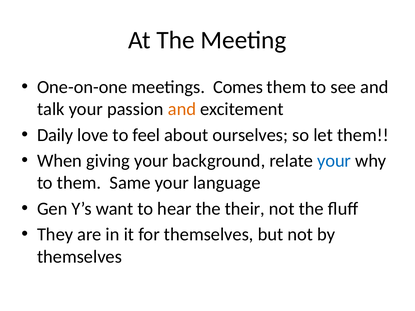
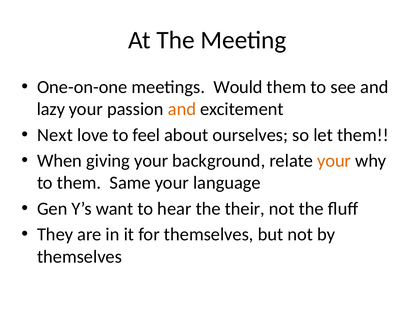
Comes: Comes -> Would
talk: talk -> lazy
Daily: Daily -> Next
your at (334, 161) colour: blue -> orange
